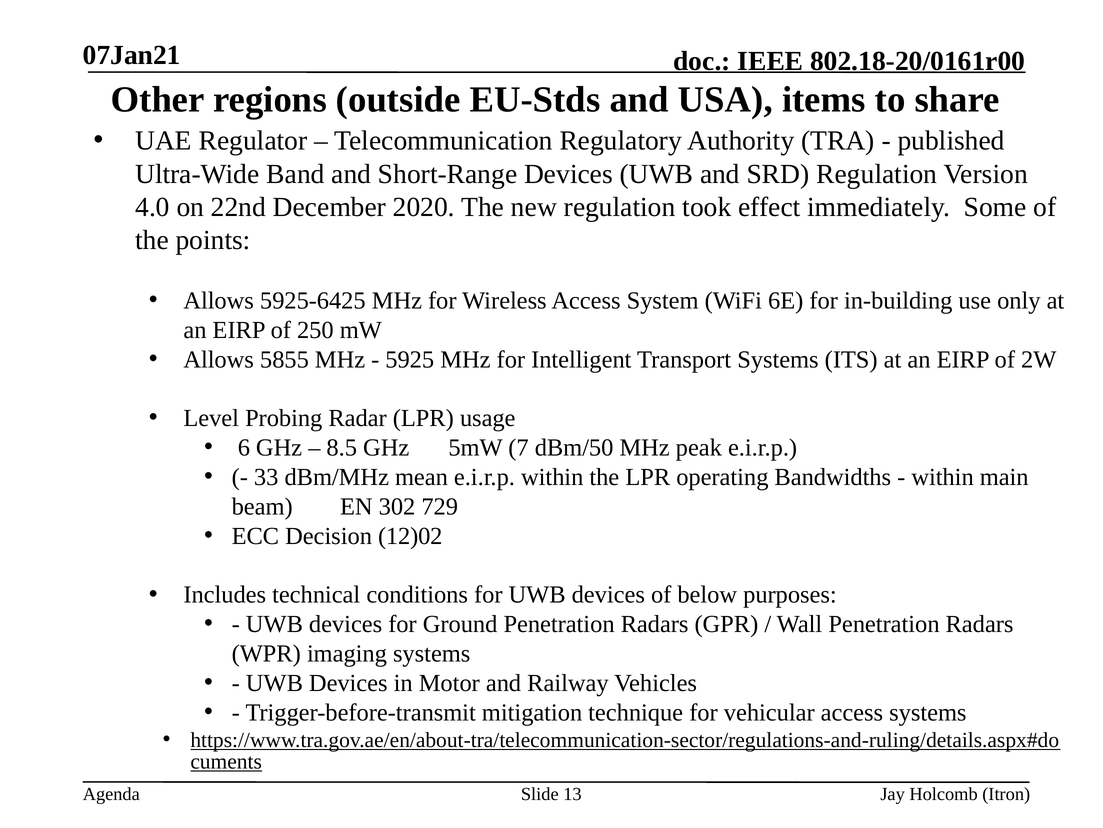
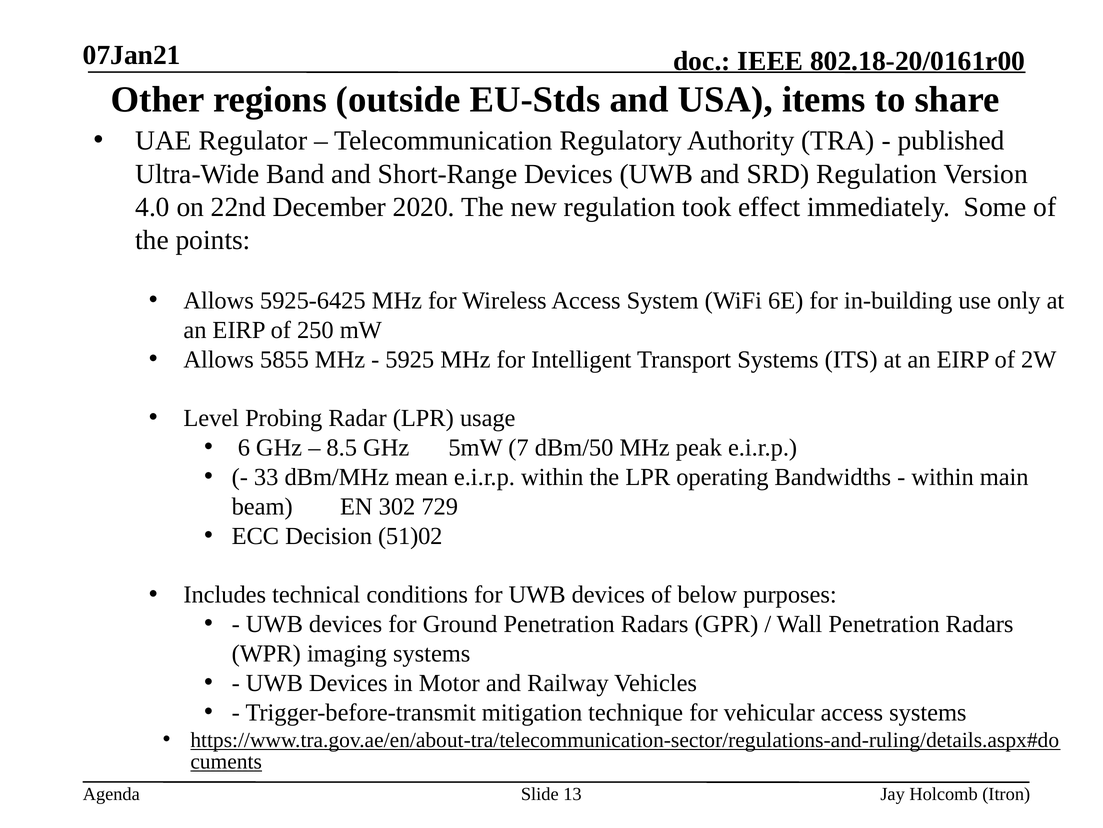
12)02: 12)02 -> 51)02
